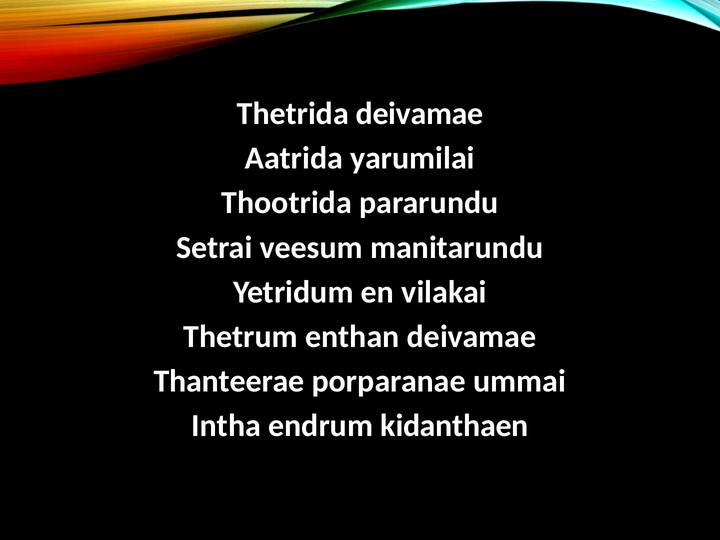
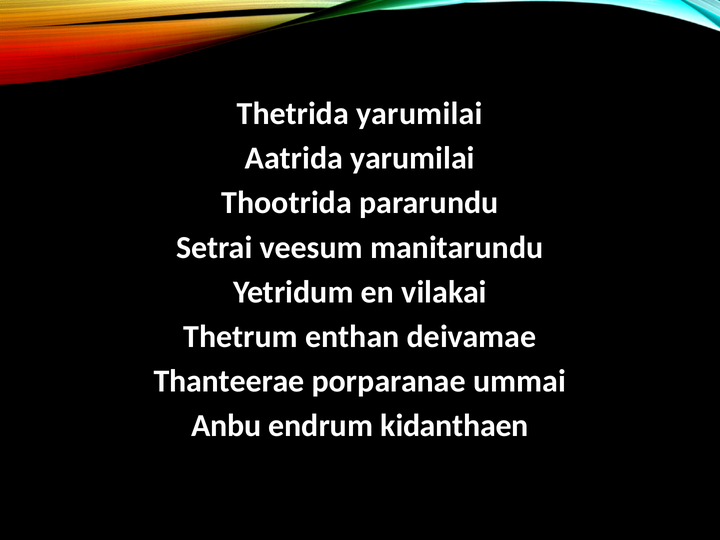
Thetrida deivamae: deivamae -> yarumilai
Intha: Intha -> Anbu
